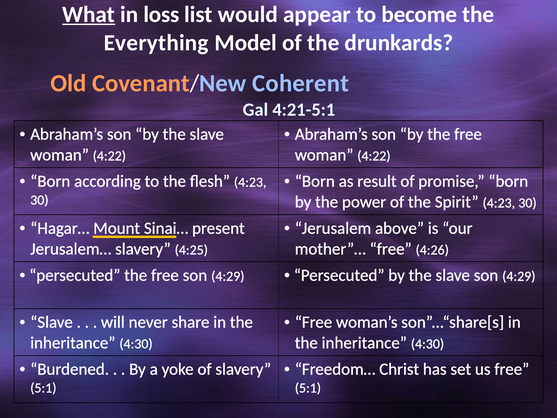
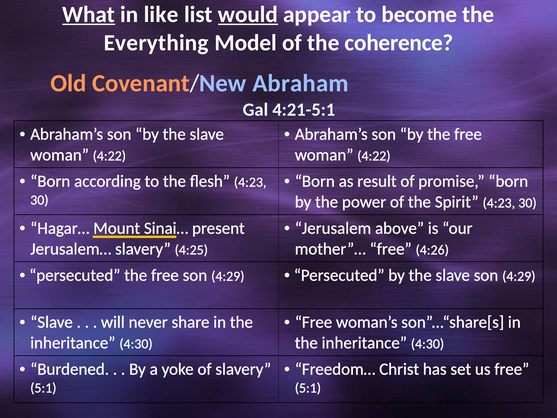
loss: loss -> like
would underline: none -> present
drunkards: drunkards -> coherence
Coherent: Coherent -> Abraham
